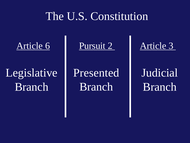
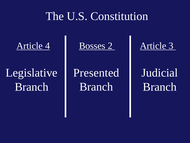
6: 6 -> 4
Pursuit: Pursuit -> Bosses
